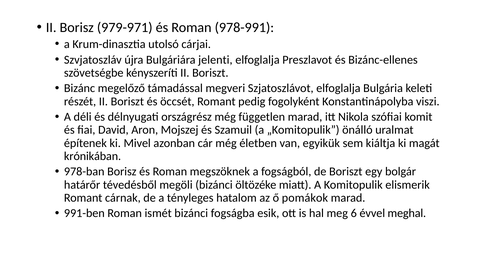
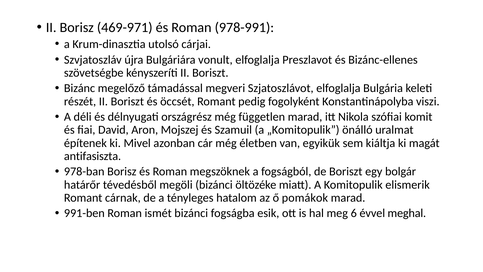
979-971: 979-971 -> 469-971
jelenti: jelenti -> vonult
krónikában: krónikában -> antifasiszta
